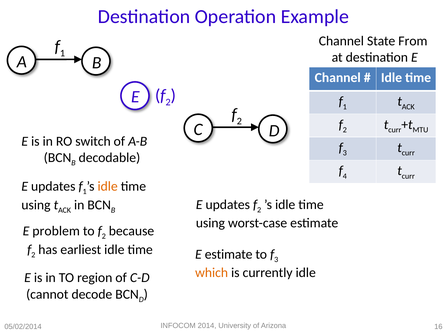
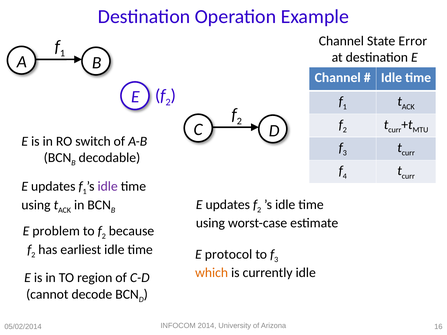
From: From -> Error
idle at (108, 186) colour: orange -> purple
E estimate: estimate -> protocol
